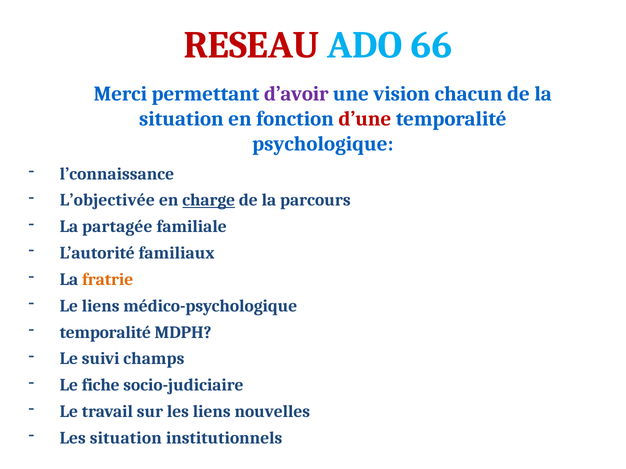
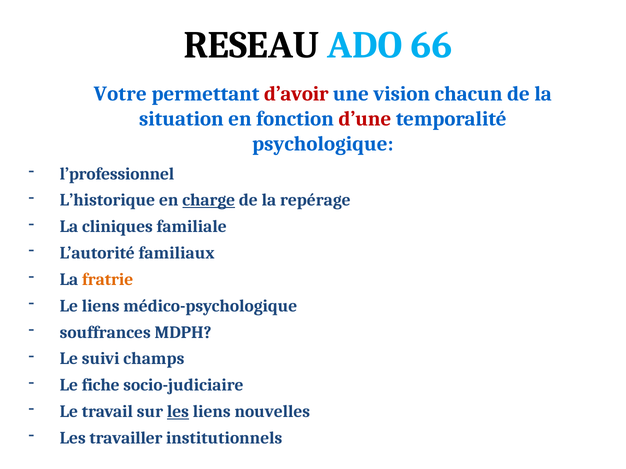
RESEAU colour: red -> black
Merci: Merci -> Votre
d’avoir colour: purple -> red
l’connaissance: l’connaissance -> l’professionnel
L’objectivée: L’objectivée -> L’historique
parcours: parcours -> repérage
partagée: partagée -> cliniques
temporalité at (105, 333): temporalité -> souffrances
les at (178, 412) underline: none -> present
Les situation: situation -> travailler
